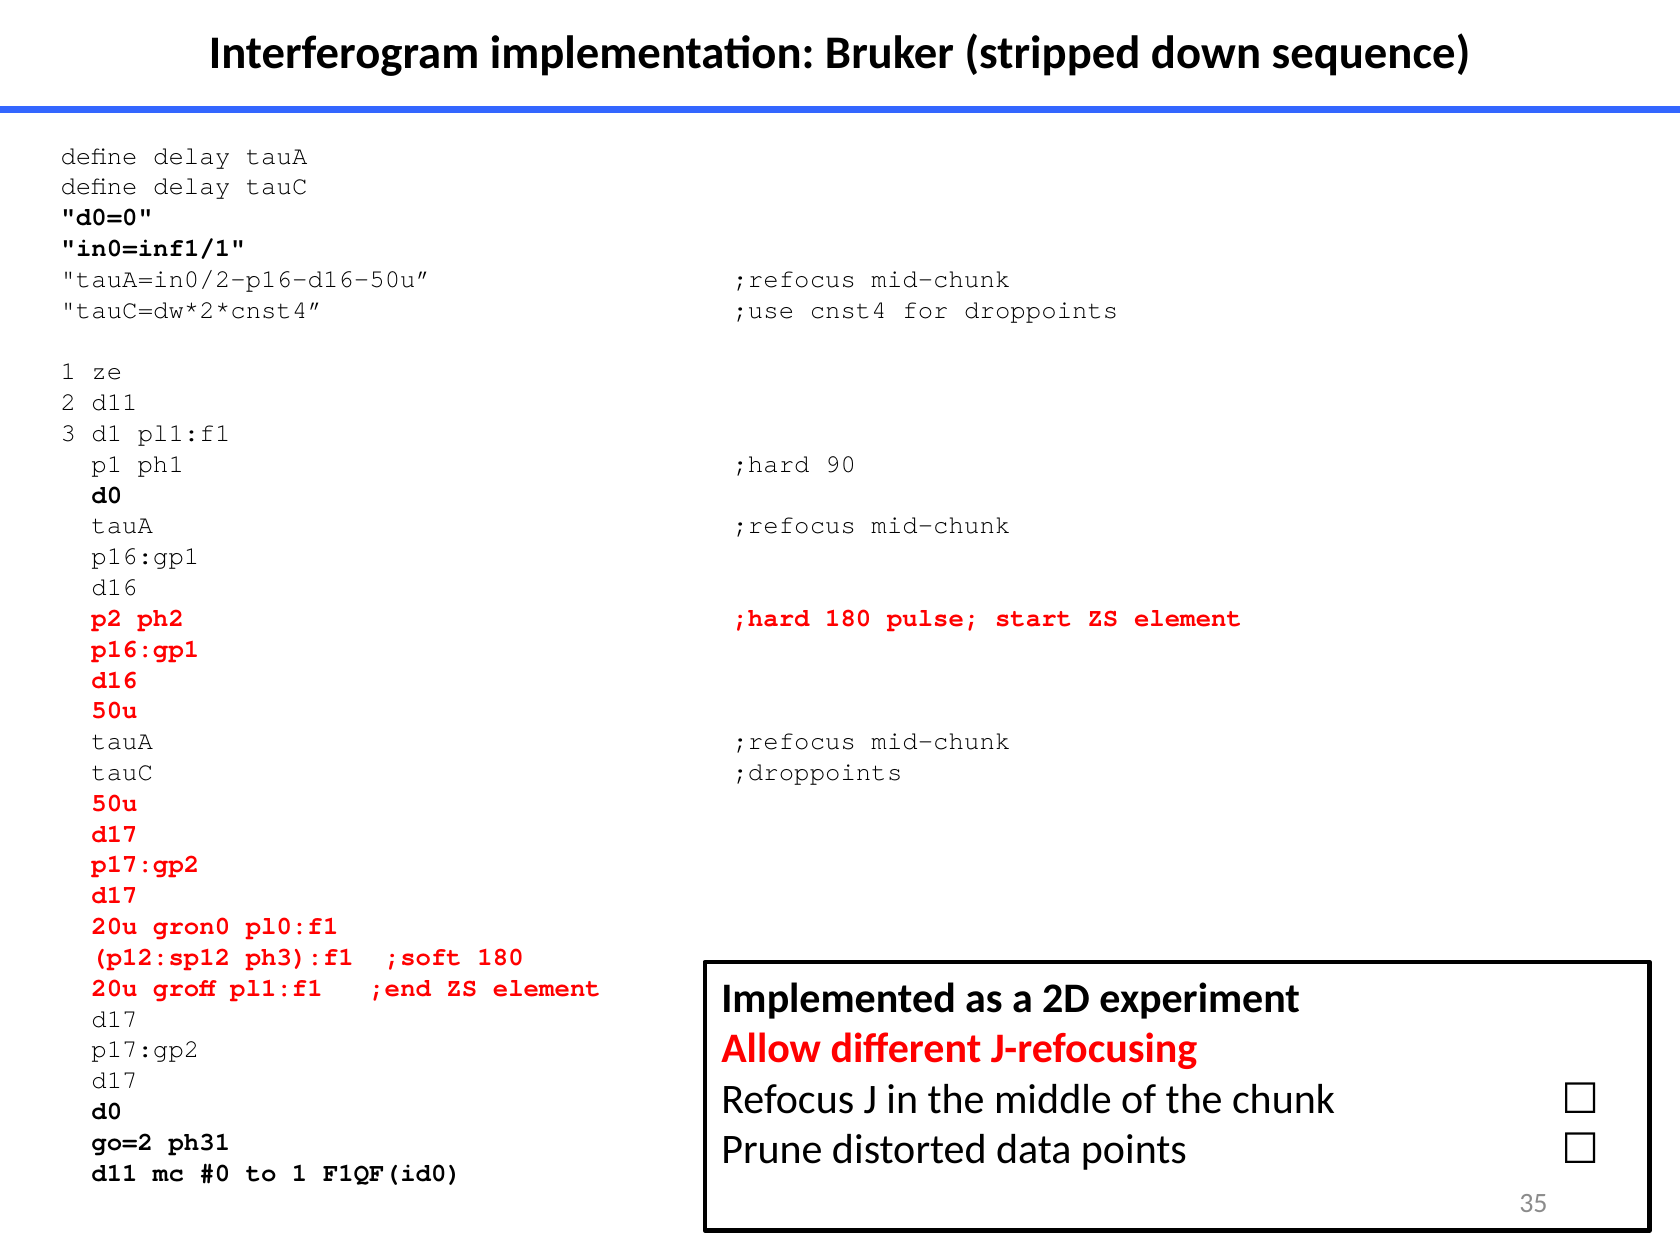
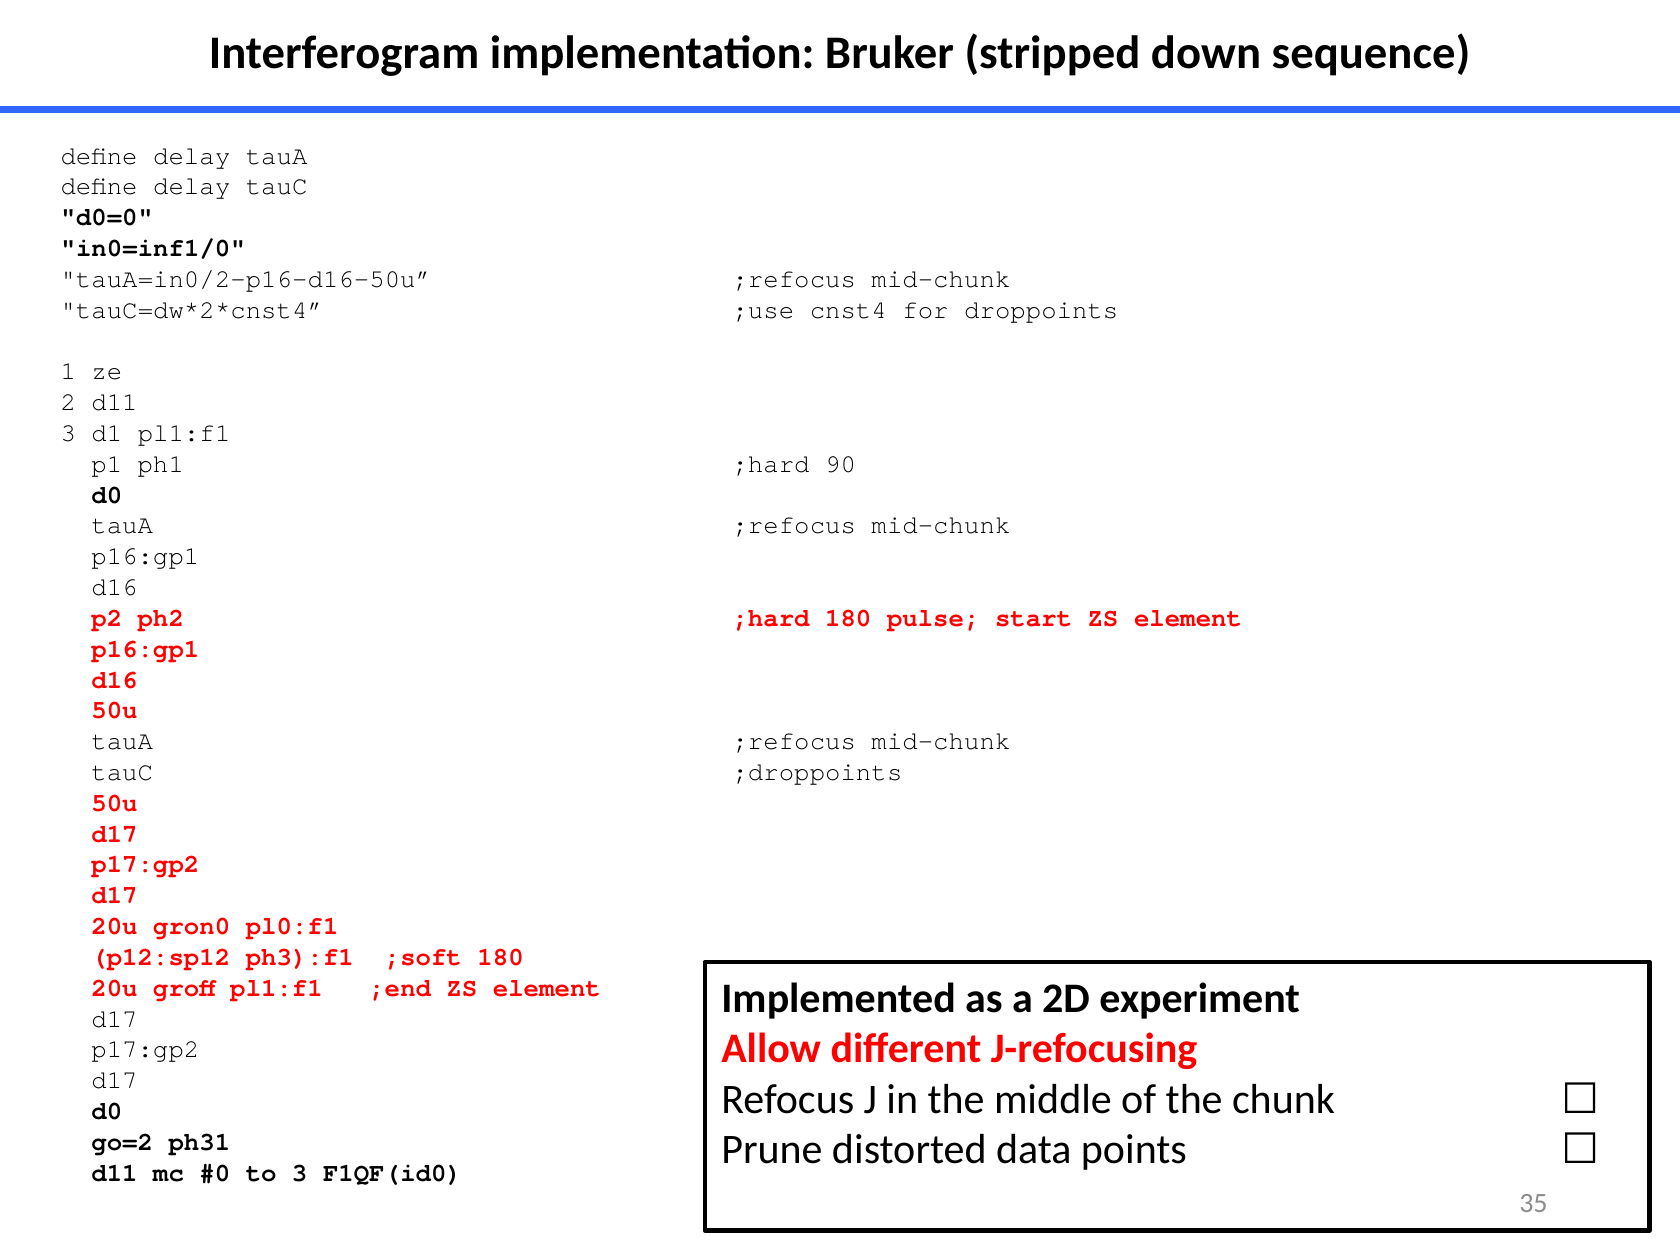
in0=inf1/1: in0=inf1/1 -> in0=inf1/0
to 1: 1 -> 3
